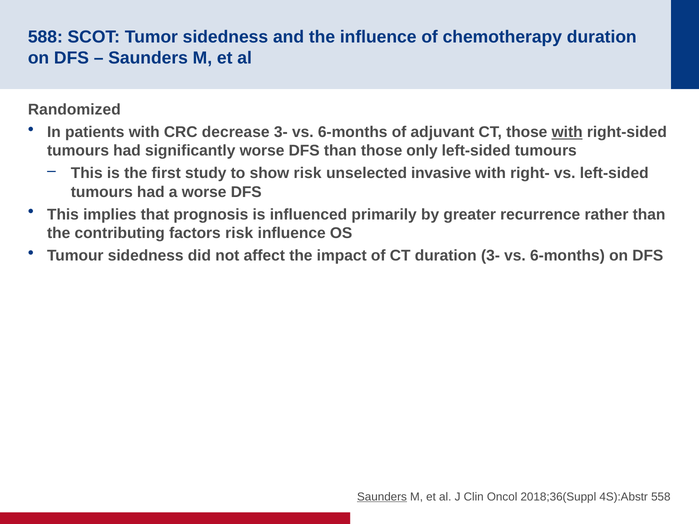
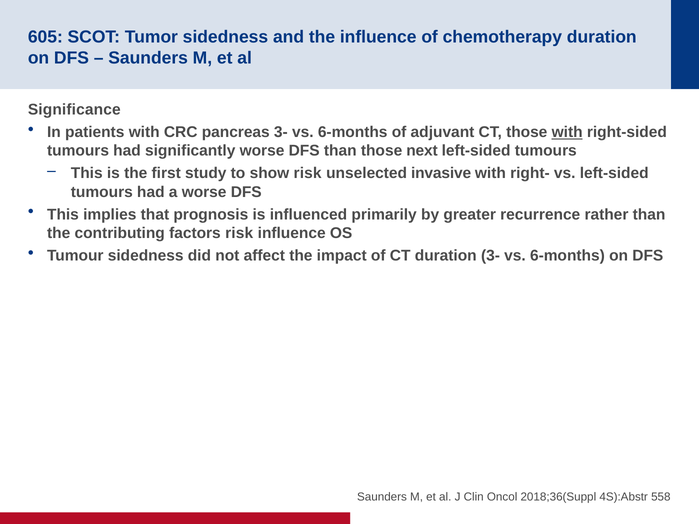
588: 588 -> 605
Randomized: Randomized -> Significance
decrease: decrease -> pancreas
only: only -> next
Saunders at (382, 497) underline: present -> none
